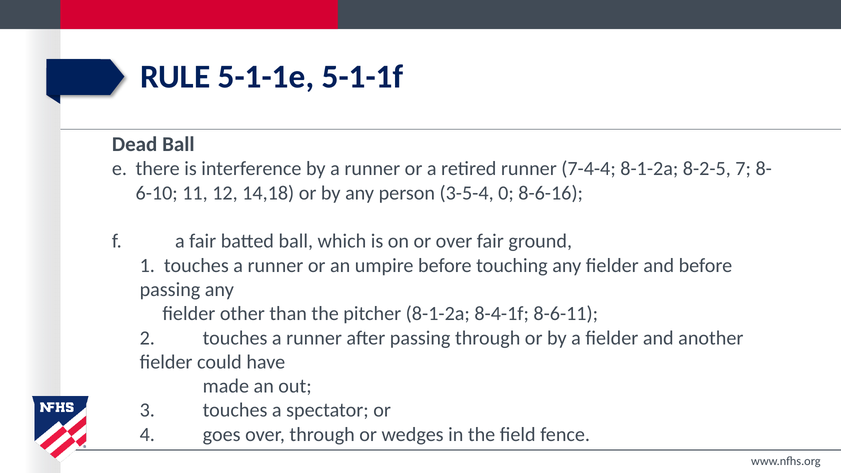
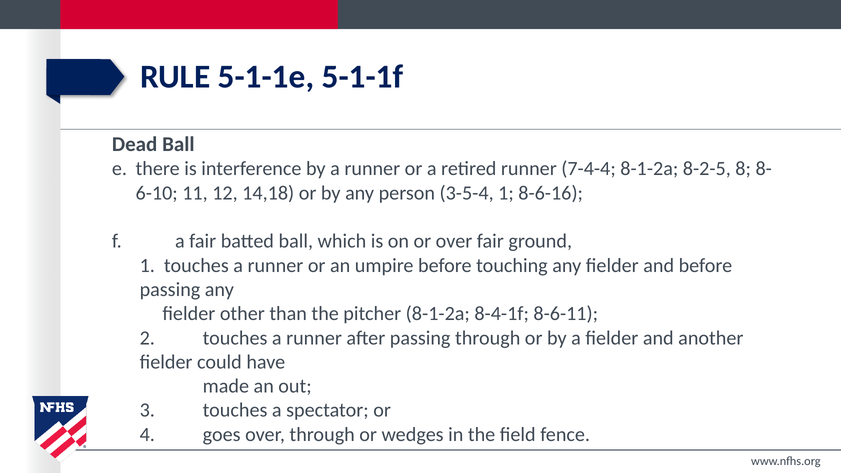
7: 7 -> 8
3-5-4 0: 0 -> 1
